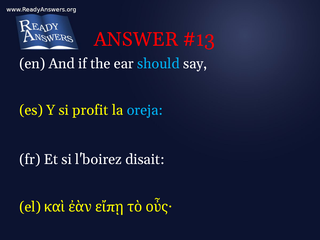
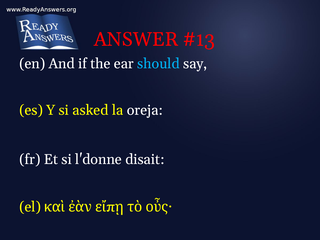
profit: profit -> asked
oreja colour: light blue -> white
l'boirez: l'boirez -> l'donne
